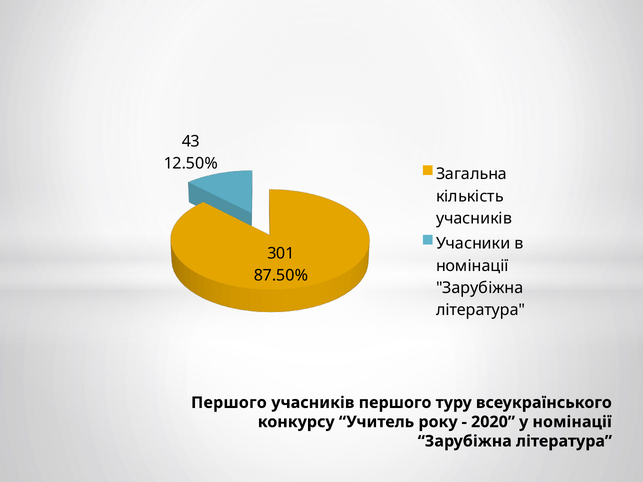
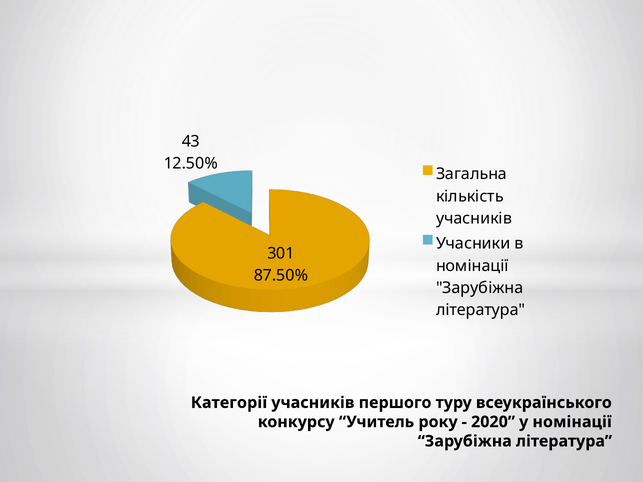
Першого at (229, 403): Першого -> Категорії
